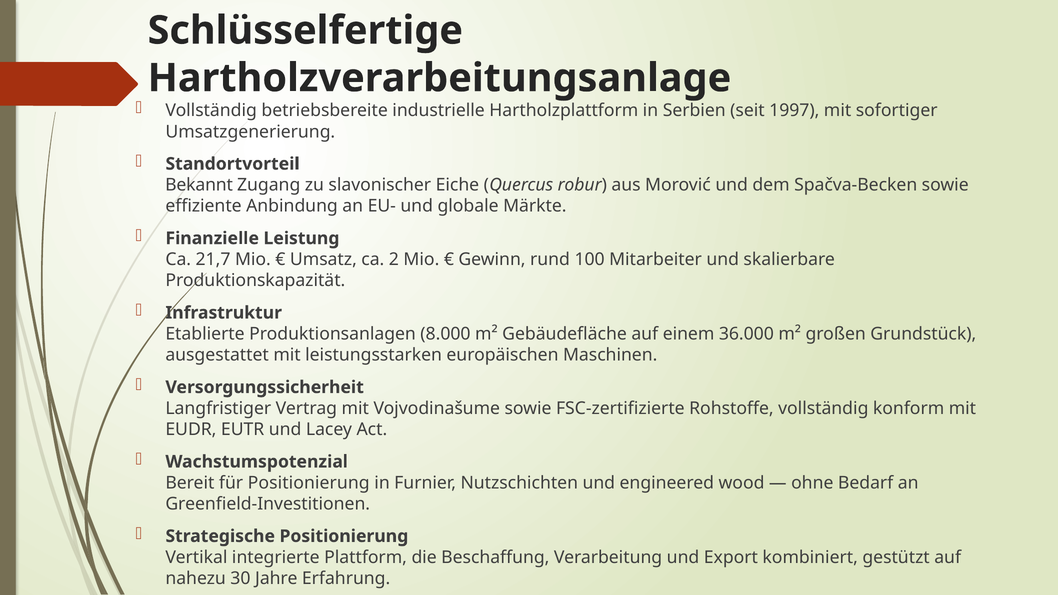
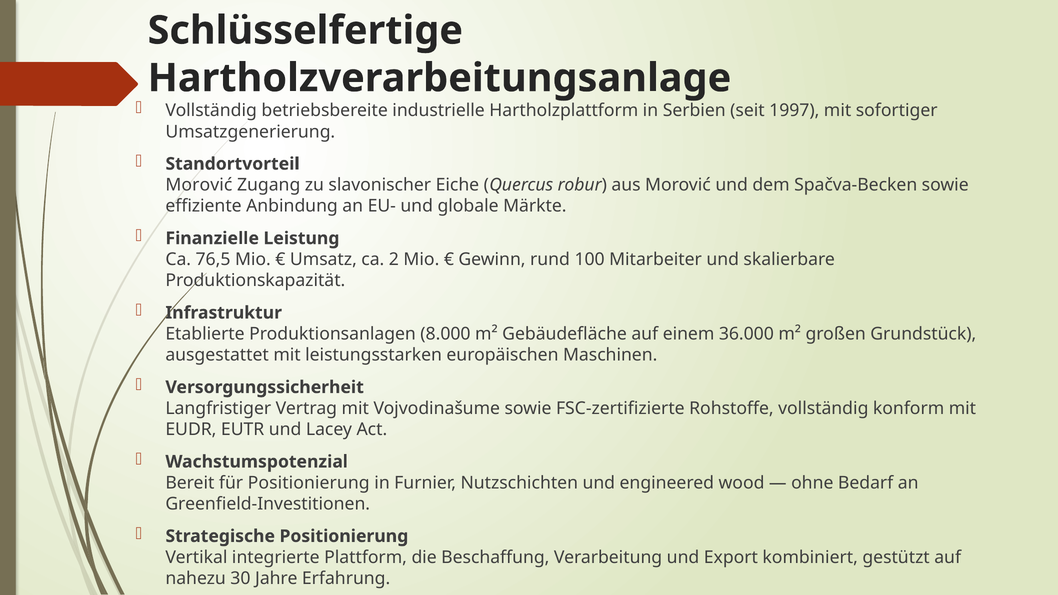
Bekannt at (199, 185): Bekannt -> Morović
21,7: 21,7 -> 76,5
